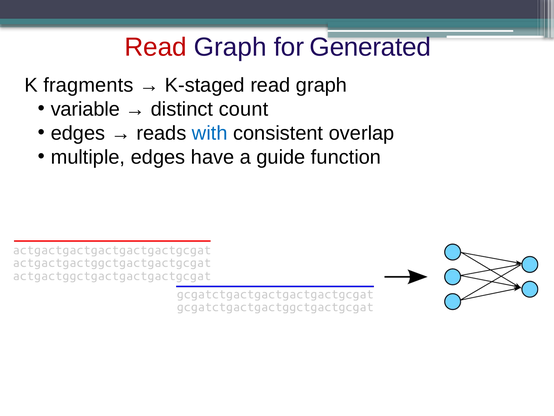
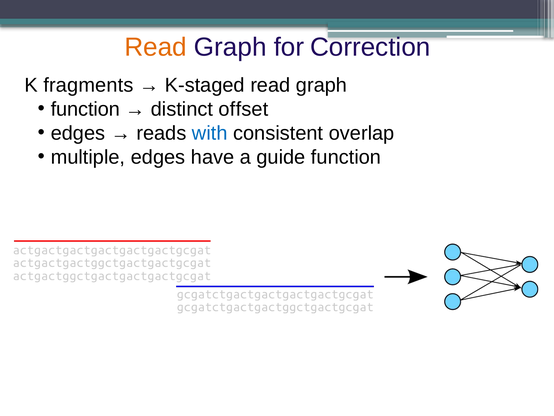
Read at (156, 47) colour: red -> orange
Generated: Generated -> Correction
variable at (85, 109): variable -> function
count: count -> offset
